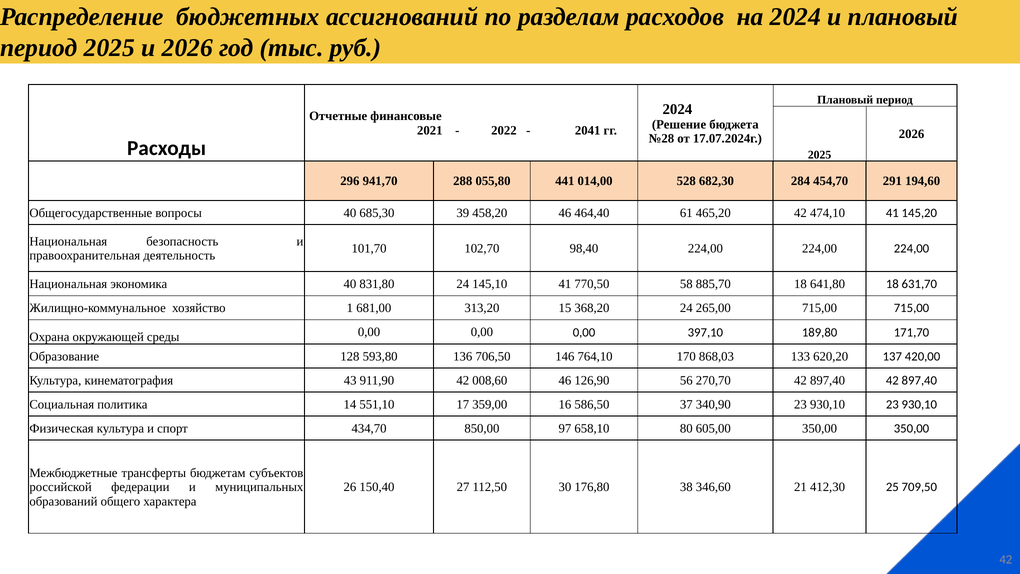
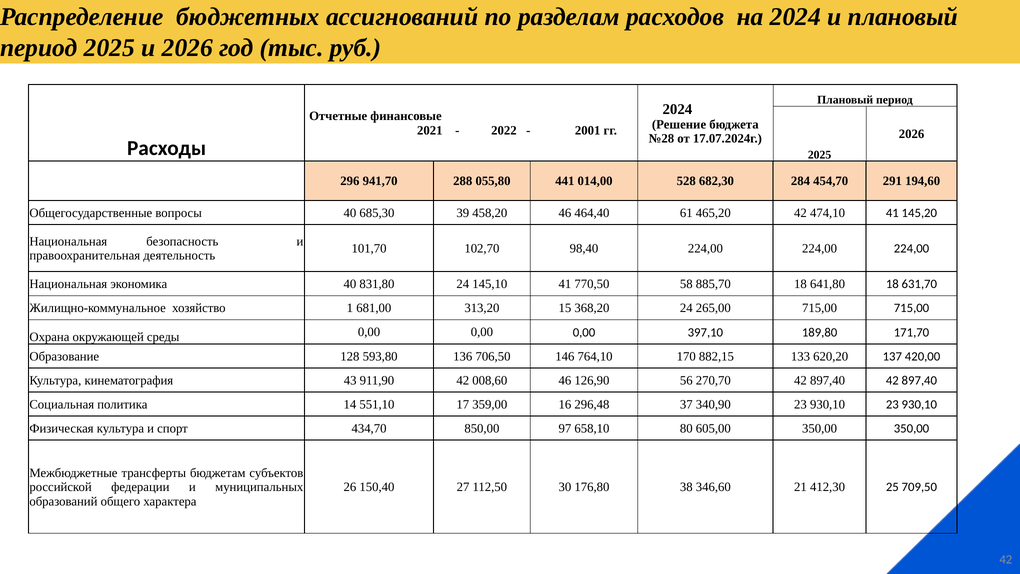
2041: 2041 -> 2001
868,03: 868,03 -> 882,15
586,50: 586,50 -> 296,48
